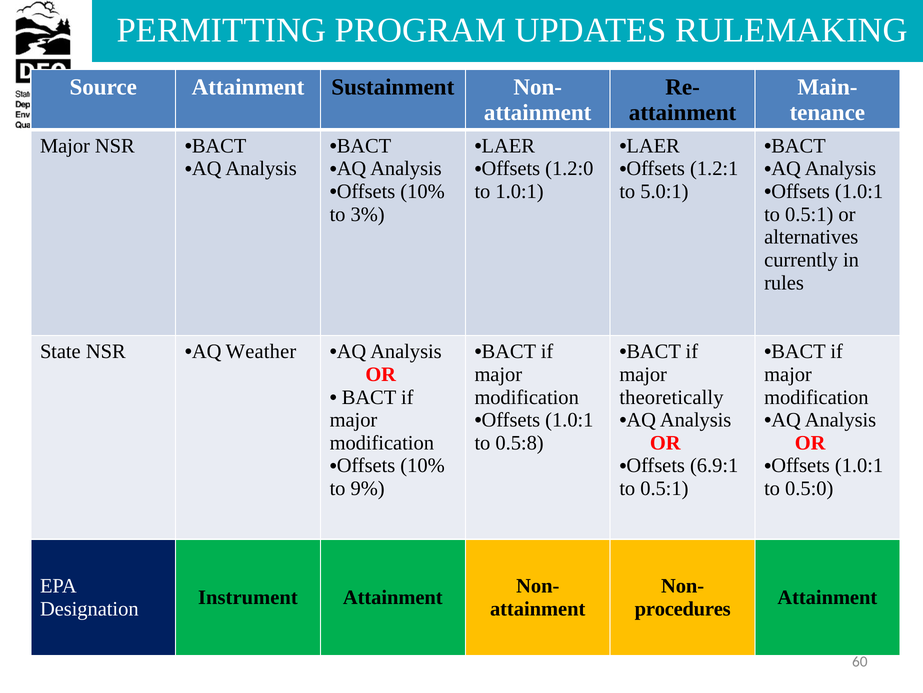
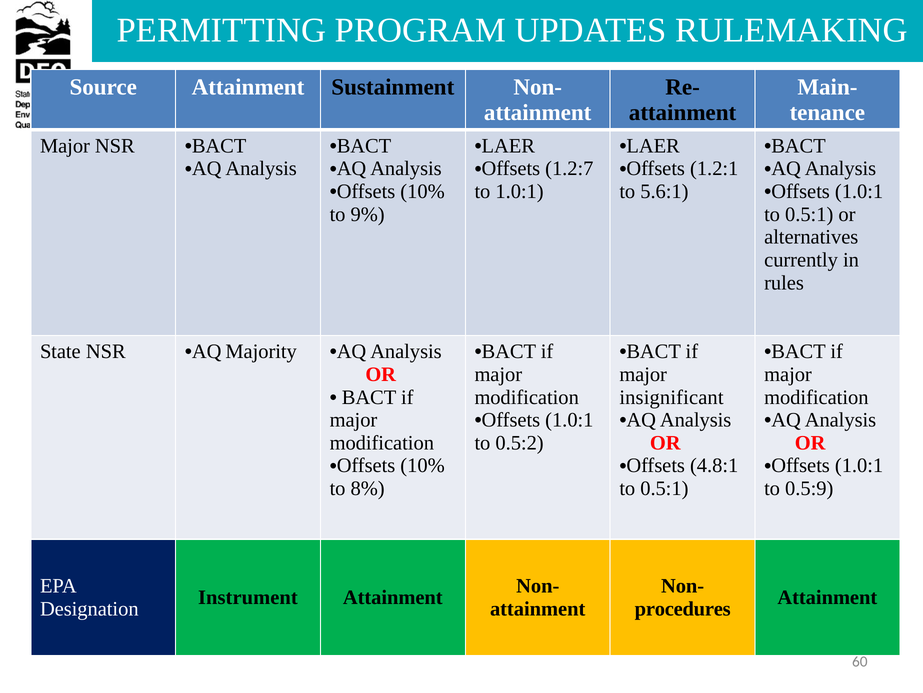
1.2:0: 1.2:0 -> 1.2:7
5.0:1: 5.0:1 -> 5.6:1
3%: 3% -> 9%
Weather: Weather -> Majority
theoretically: theoretically -> insignificant
0.5:8: 0.5:8 -> 0.5:2
6.9:1: 6.9:1 -> 4.8:1
9%: 9% -> 8%
0.5:0: 0.5:0 -> 0.5:9
